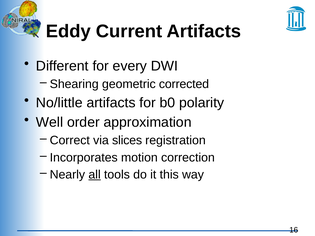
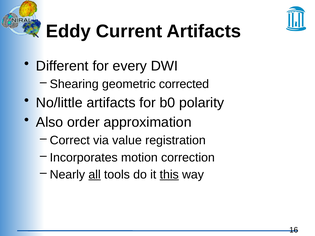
Well: Well -> Also
slices: slices -> value
this underline: none -> present
